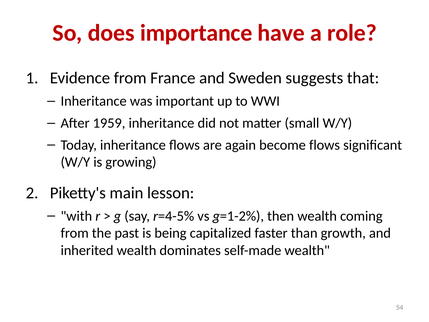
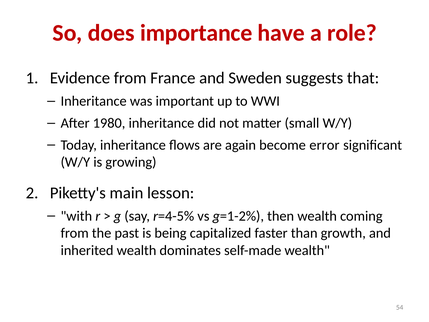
1959: 1959 -> 1980
become flows: flows -> error
